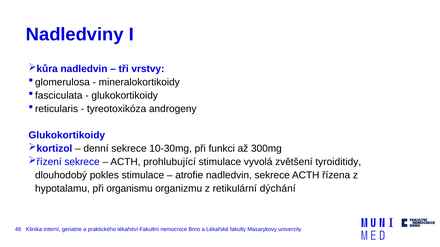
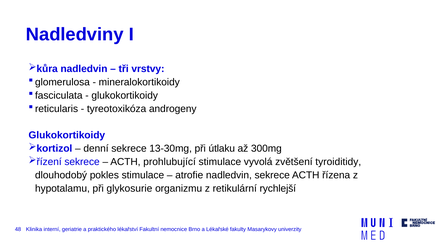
10-30mg: 10-30mg -> 13-30mg
funkci: funkci -> útlaku
organismu: organismu -> glykosurie
dýchání: dýchání -> rychlejší
